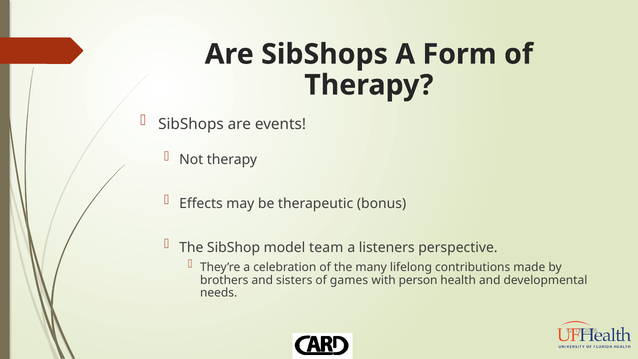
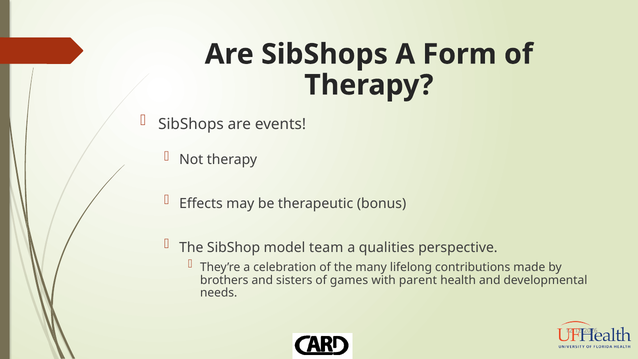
listeners: listeners -> qualities
person: person -> parent
